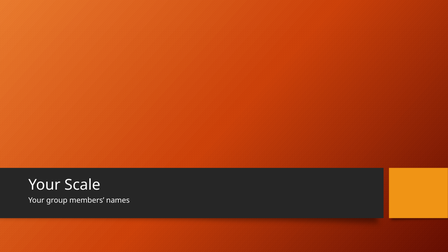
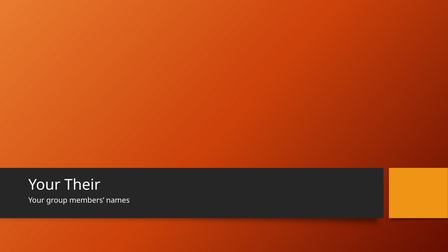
Scale: Scale -> Their
